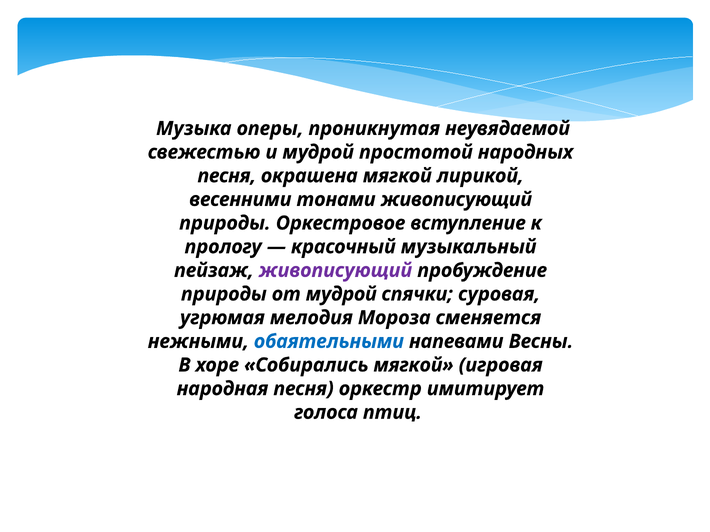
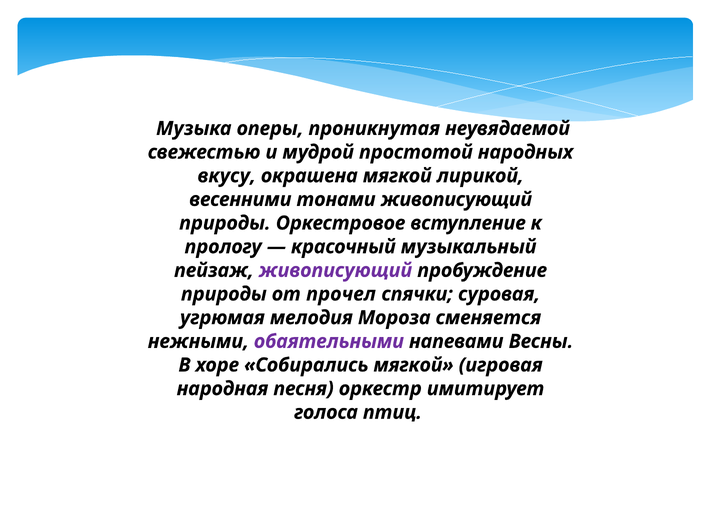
песня at (227, 176): песня -> вкусу
от мудрой: мудрой -> прочел
обаятельными colour: blue -> purple
